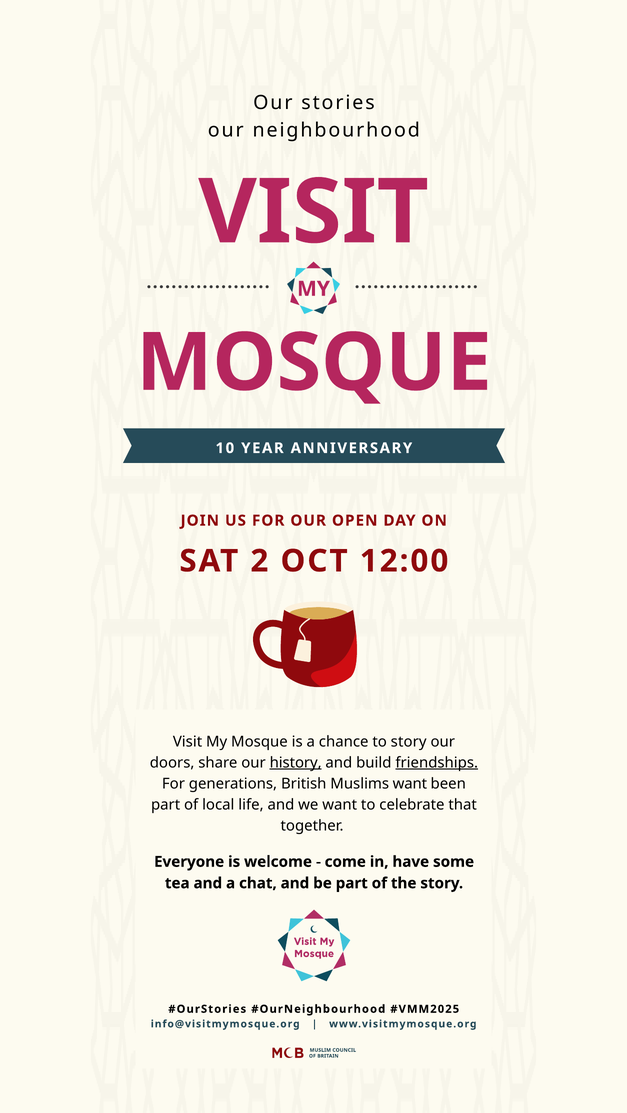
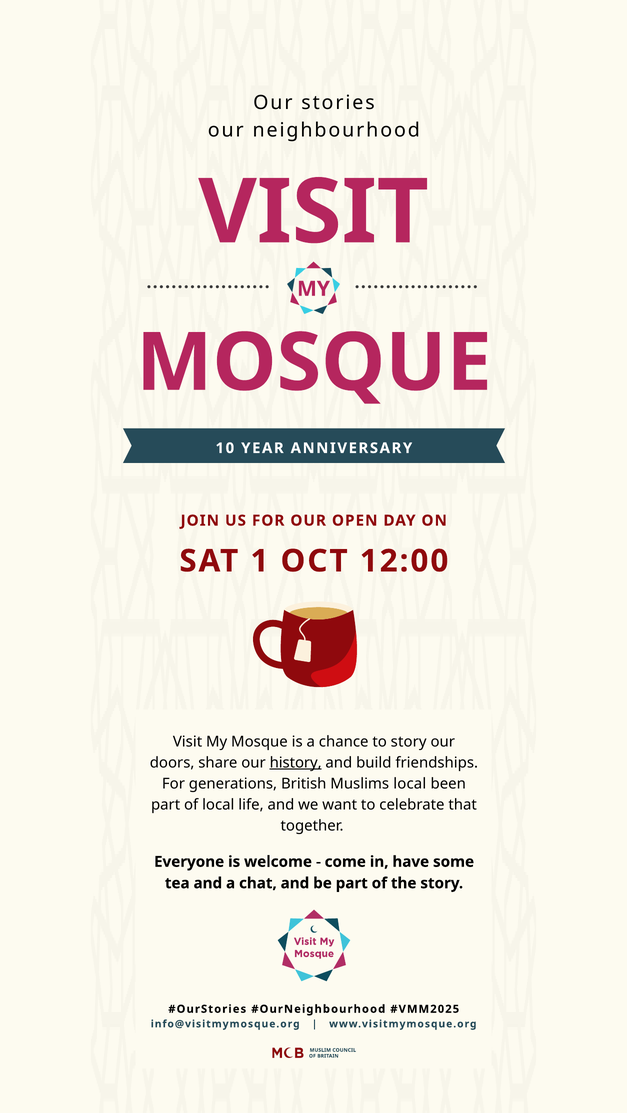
2: 2 -> 1
friendships underline: present -> none
Muslims want: want -> local
